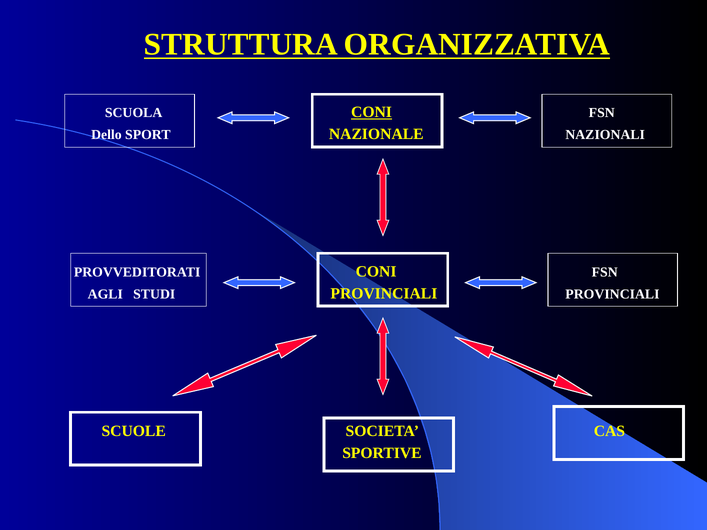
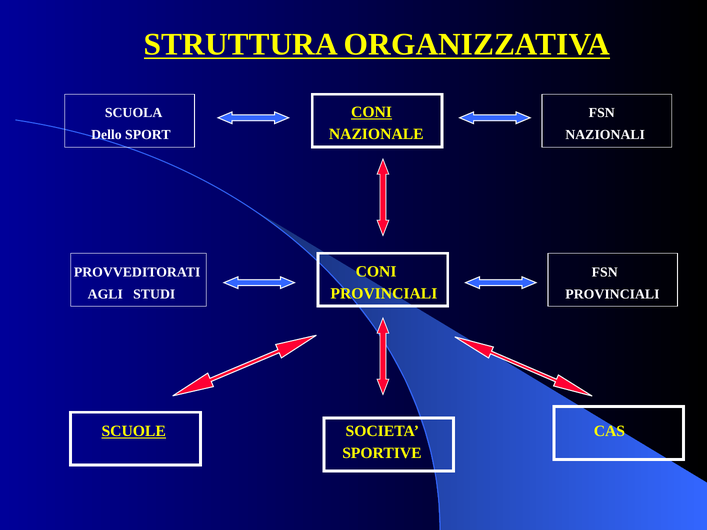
SCUOLE underline: none -> present
